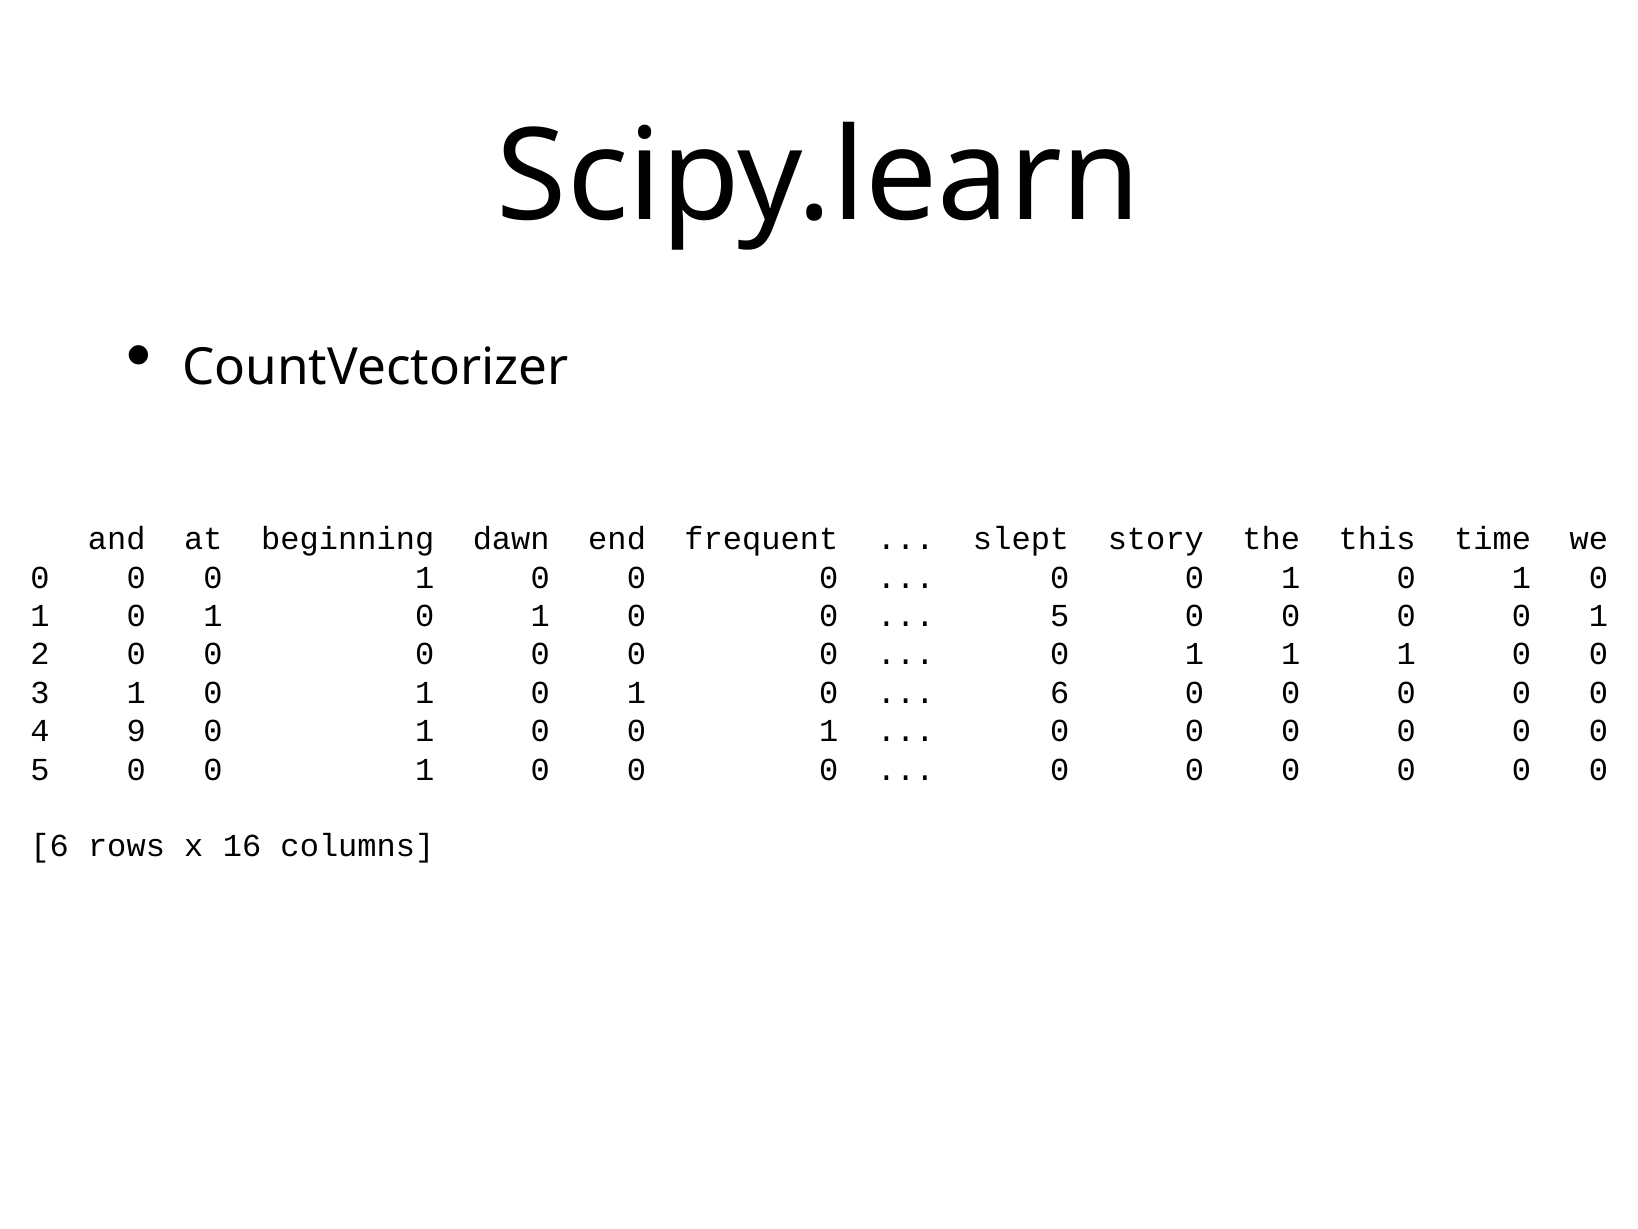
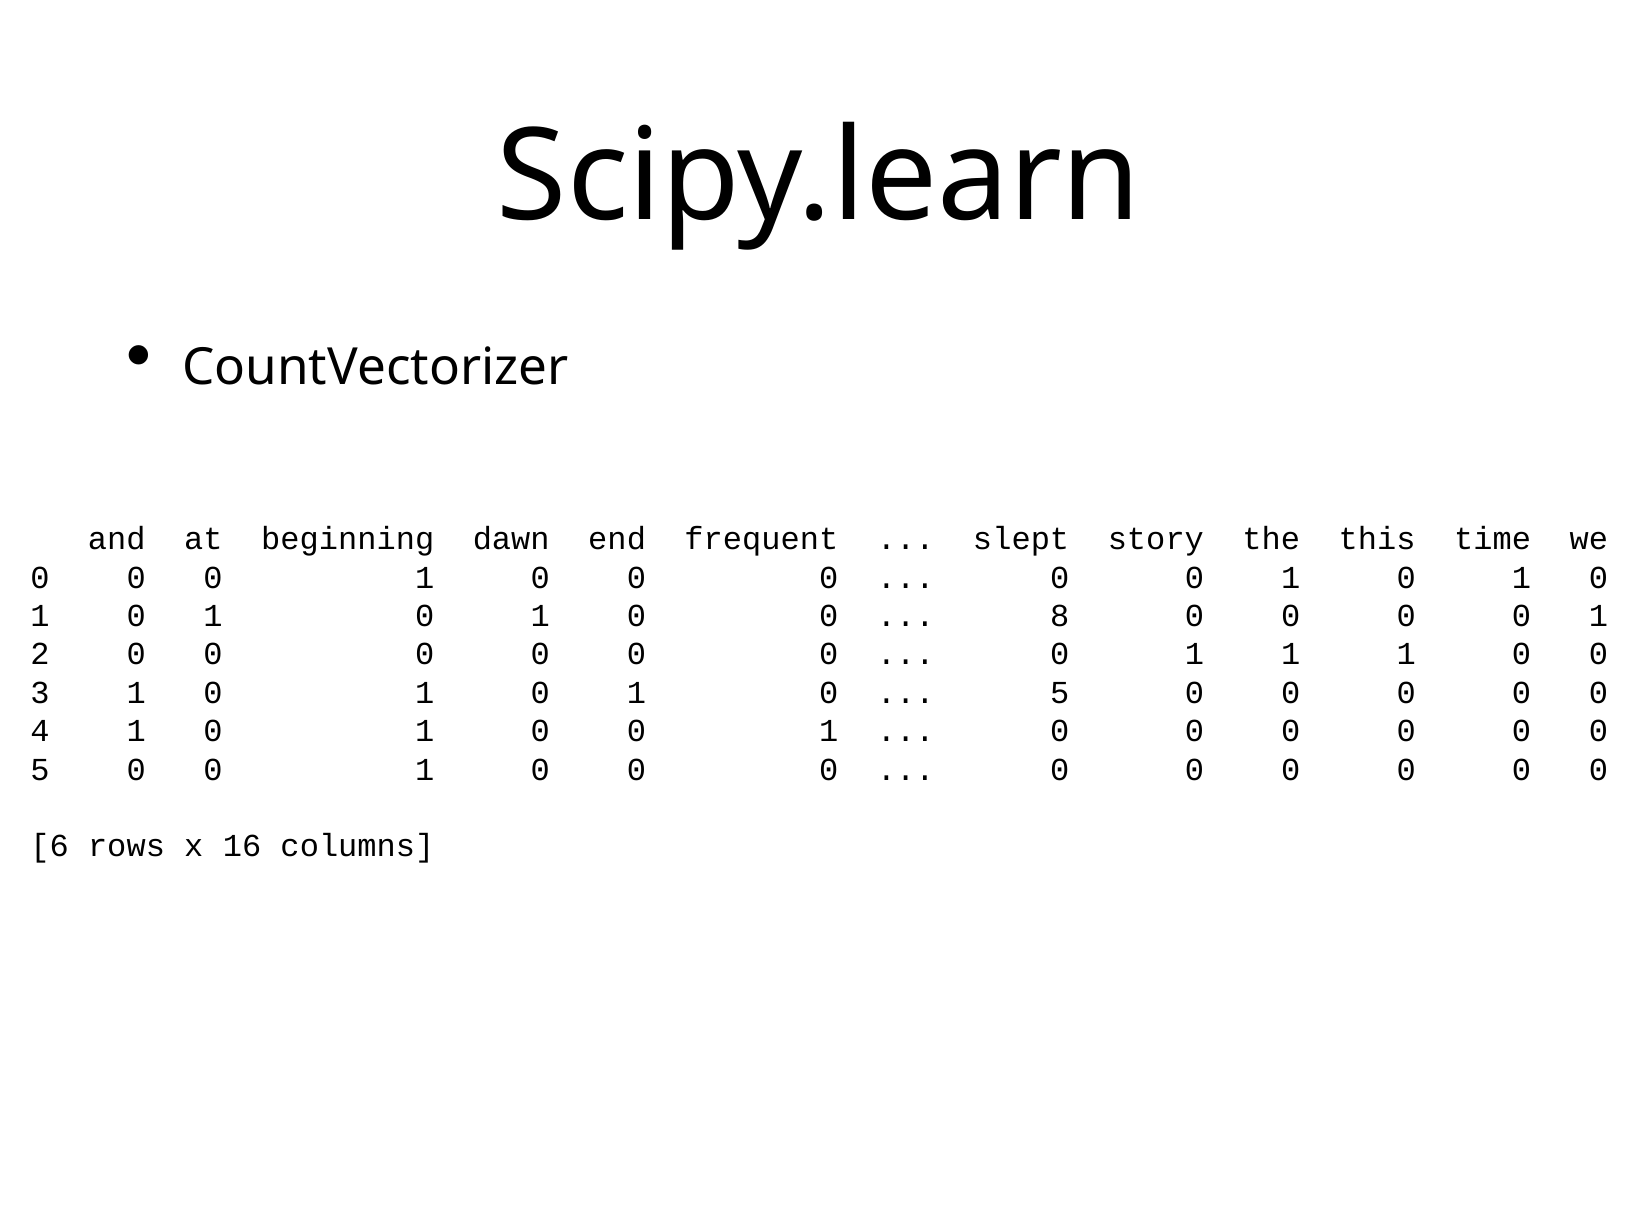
5 at (1060, 616): 5 -> 8
6 at (1060, 692): 6 -> 5
4 9: 9 -> 1
